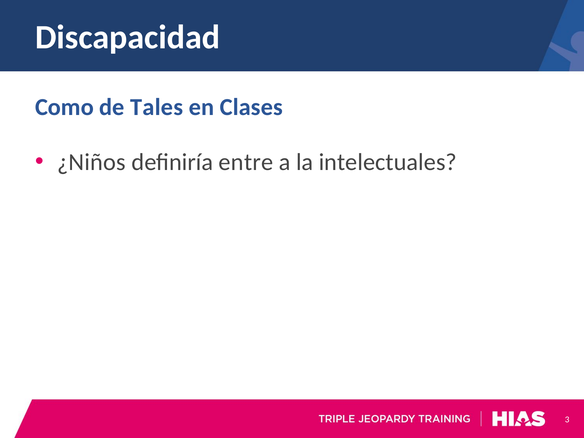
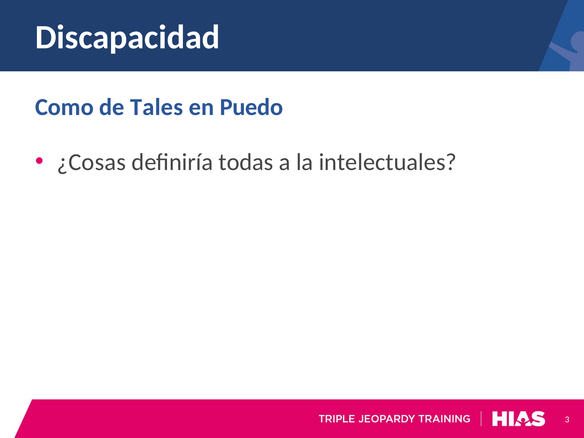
Clases: Clases -> Puedo
¿Niños: ¿Niños -> ¿Cosas
entre: entre -> todas
